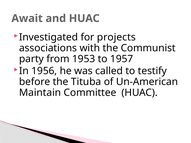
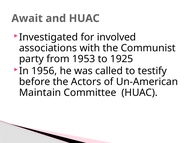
projects: projects -> involved
1957: 1957 -> 1925
Tituba: Tituba -> Actors
